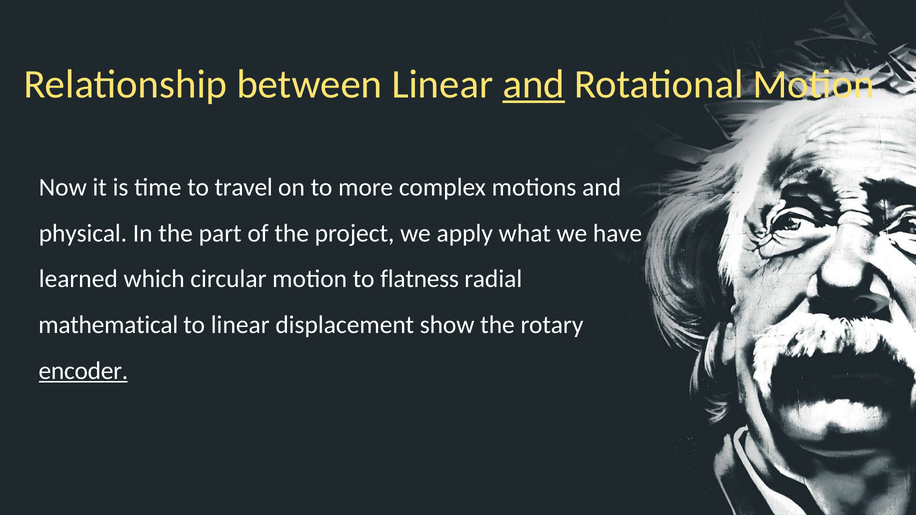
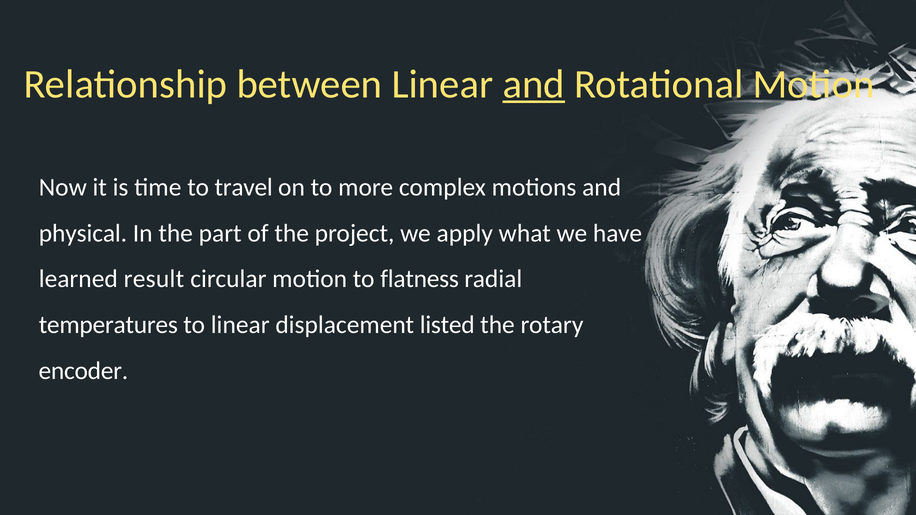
which: which -> result
mathematical: mathematical -> temperatures
show: show -> listed
encoder underline: present -> none
